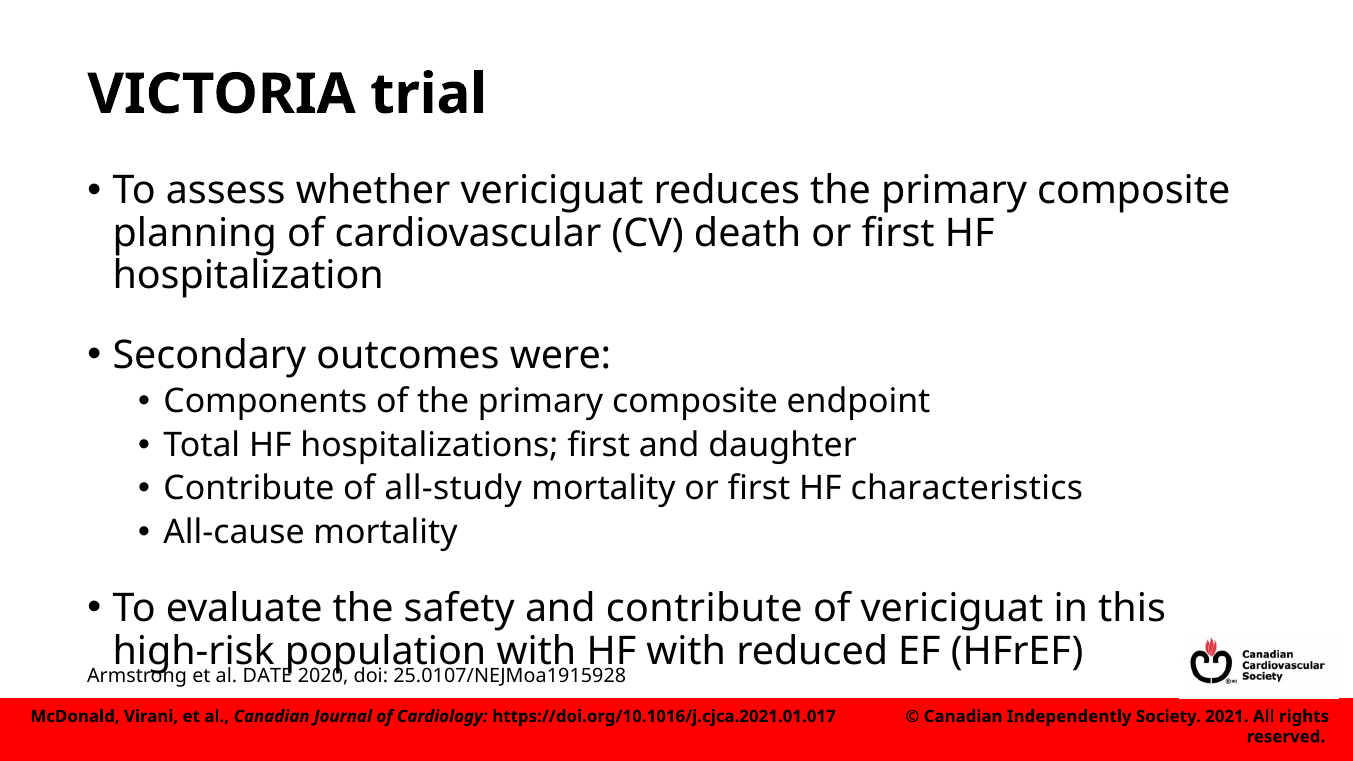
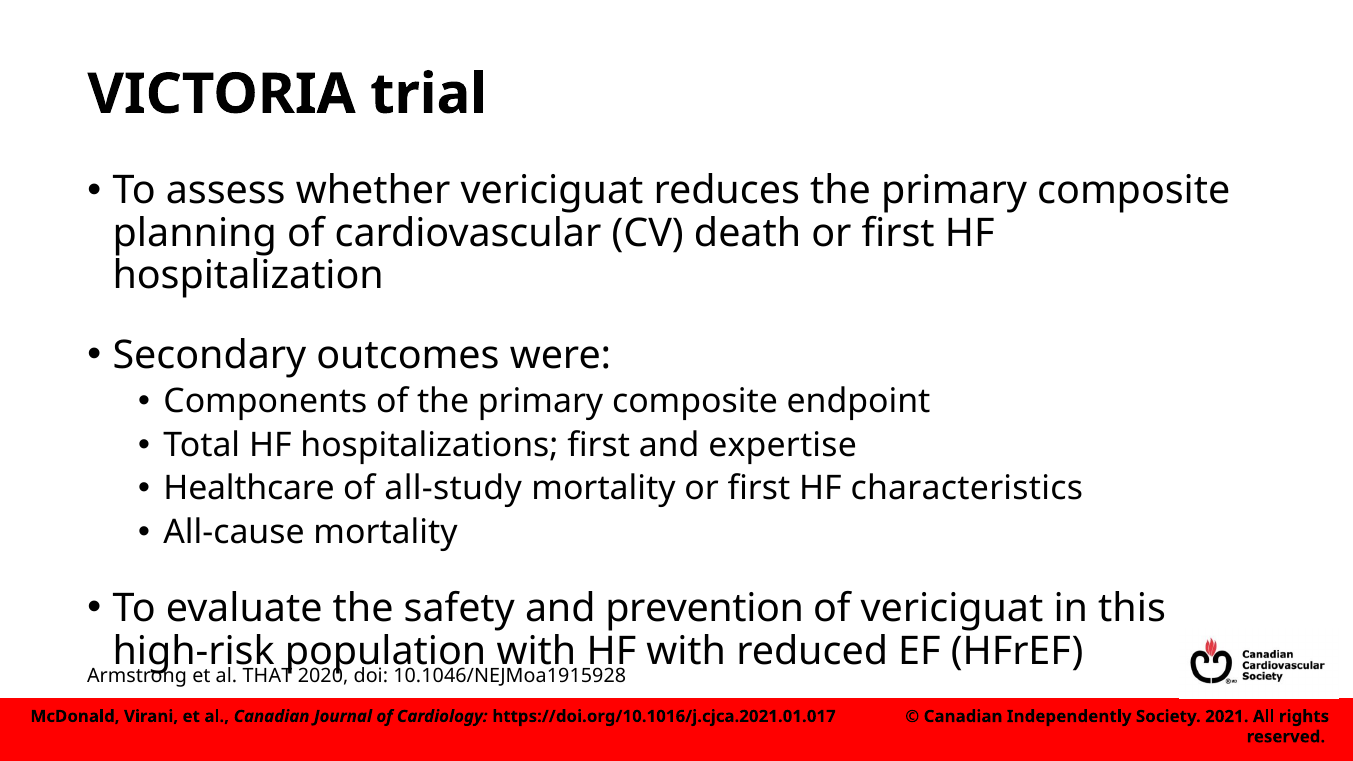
daughter: daughter -> expertise
Contribute at (249, 489): Contribute -> Healthcare
and contribute: contribute -> prevention
DATE: DATE -> THAT
25.0107/NEJMoa1915928: 25.0107/NEJMoa1915928 -> 10.1046/NEJMoa1915928
